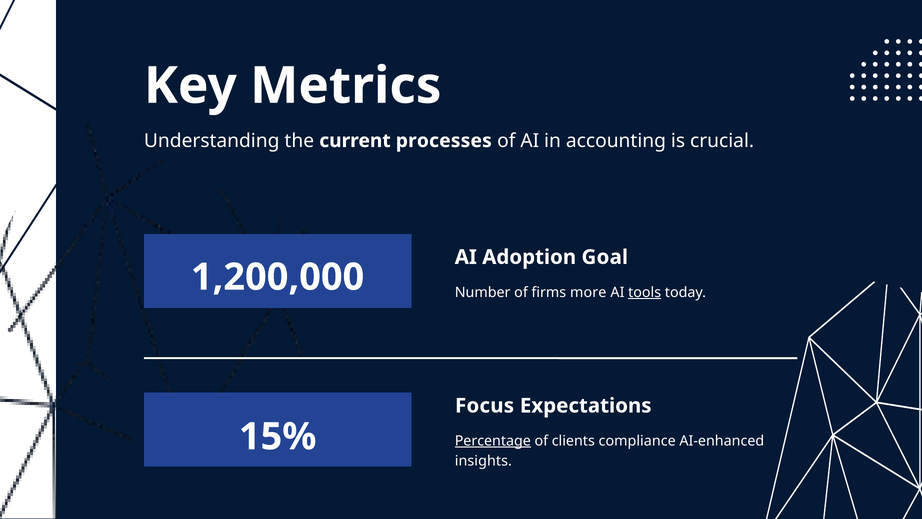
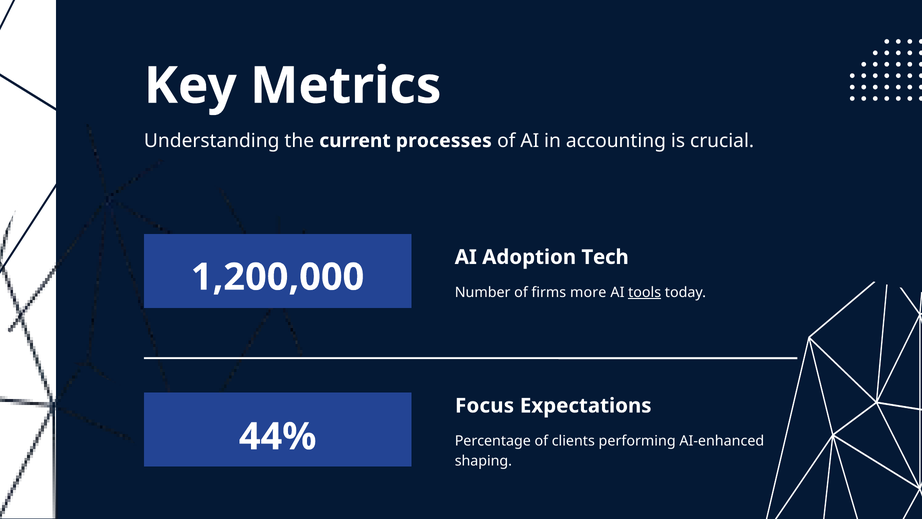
Goal: Goal -> Tech
15%: 15% -> 44%
Percentage underline: present -> none
compliance: compliance -> performing
insights: insights -> shaping
